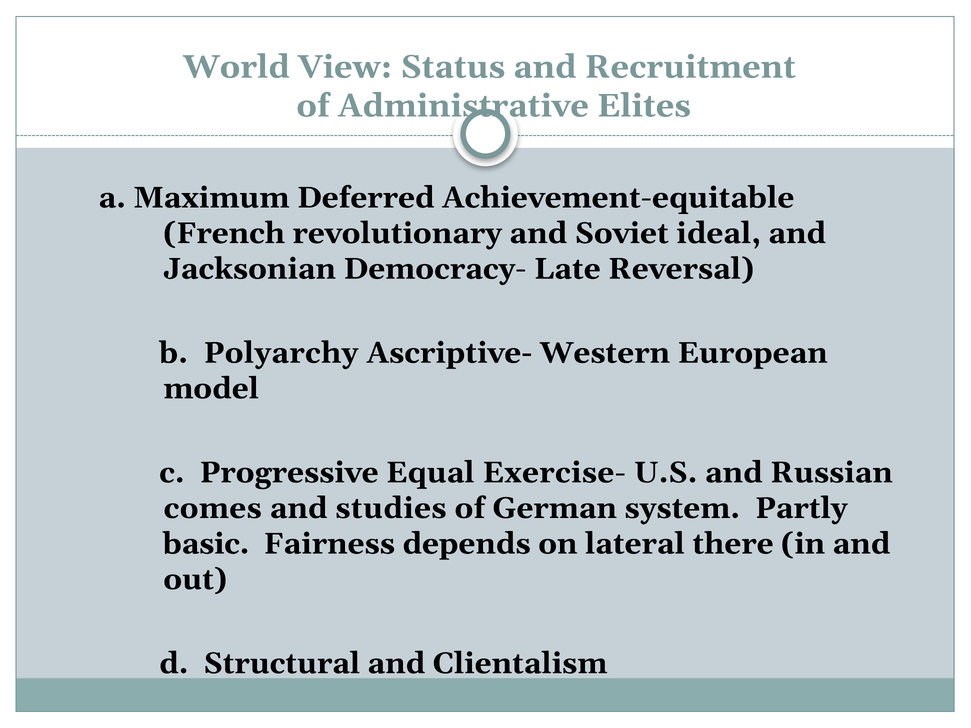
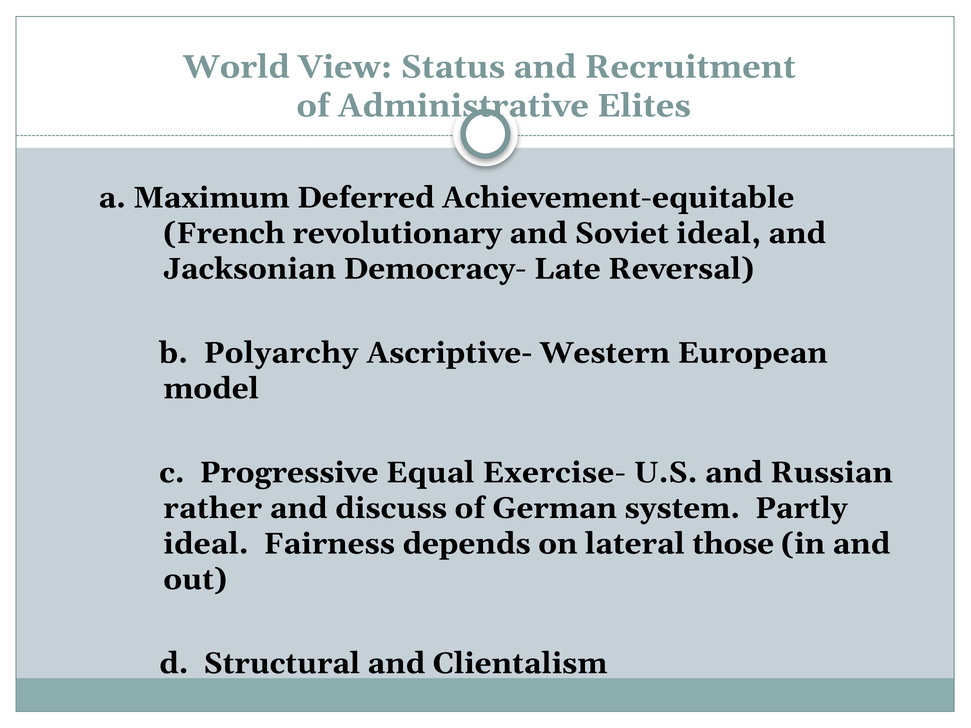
comes: comes -> rather
studies: studies -> discuss
basic at (206, 544): basic -> ideal
there: there -> those
